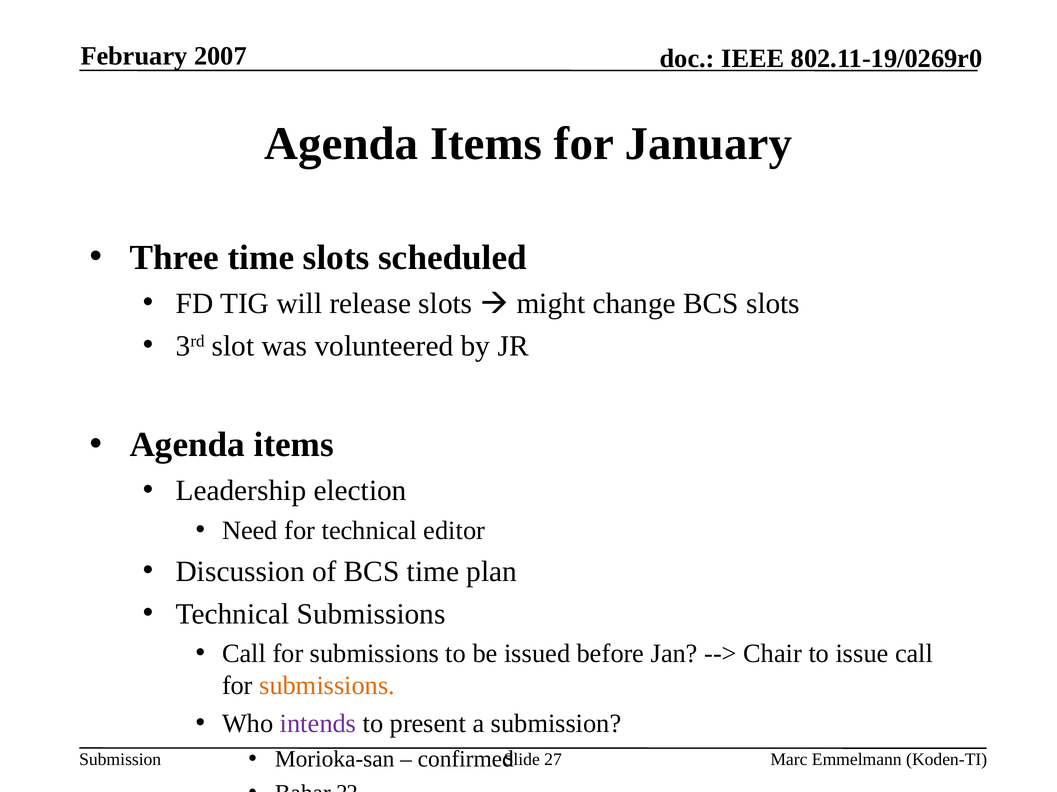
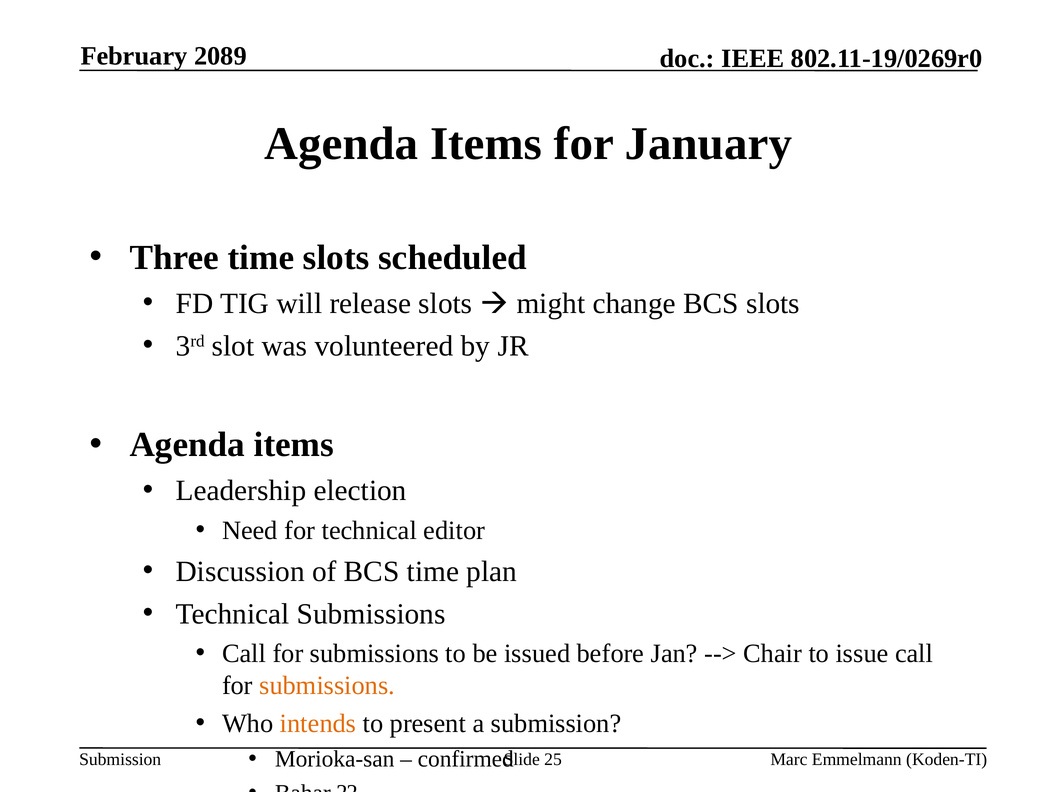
2007: 2007 -> 2089
intends colour: purple -> orange
27: 27 -> 25
